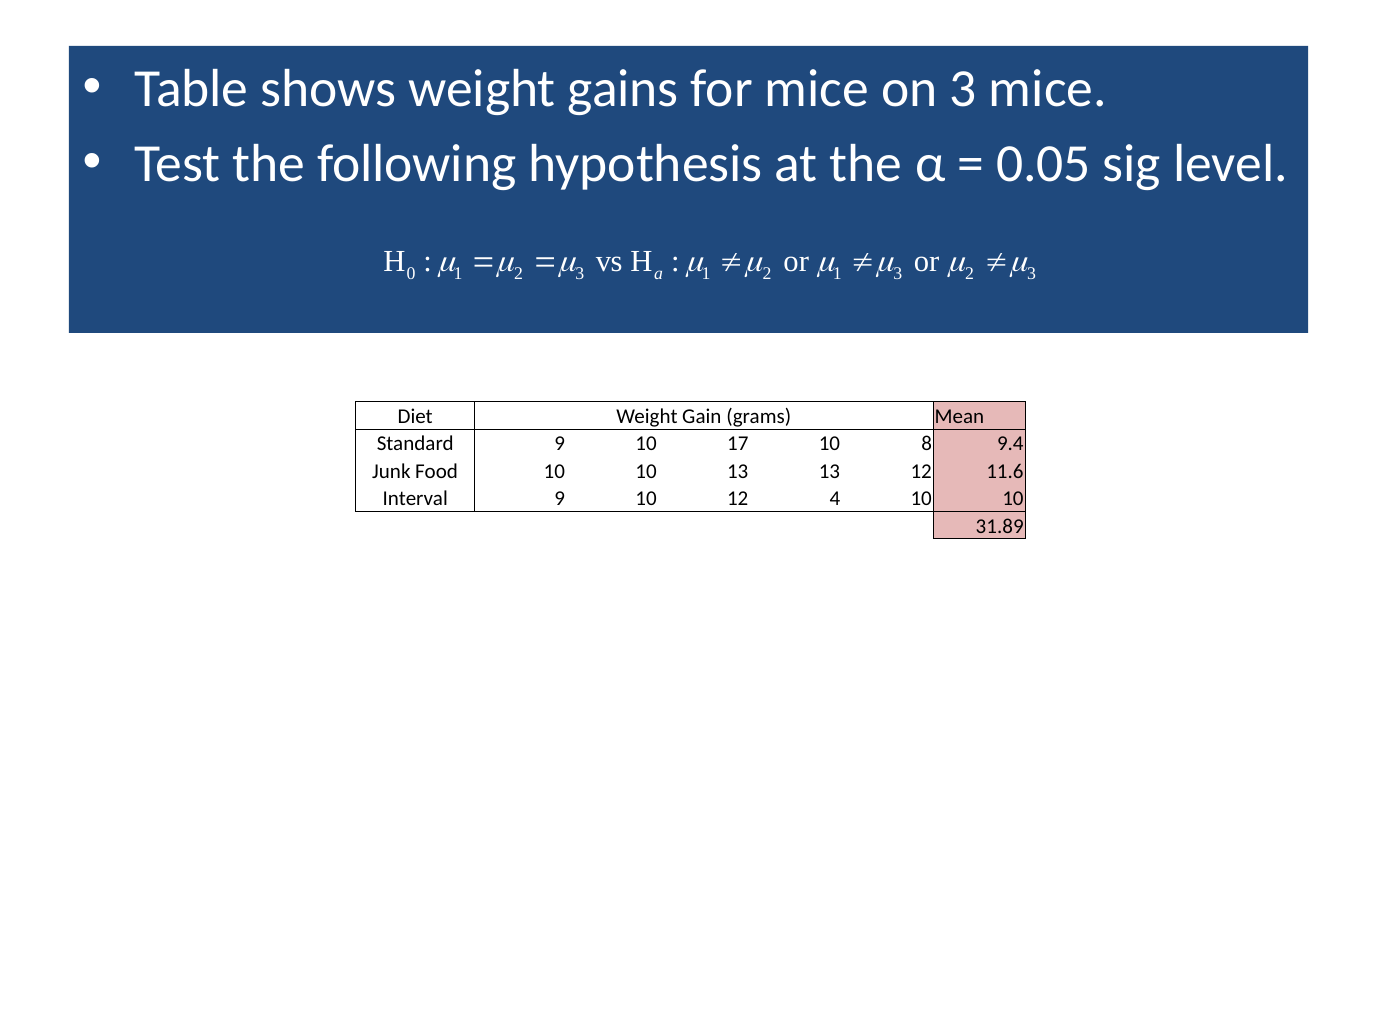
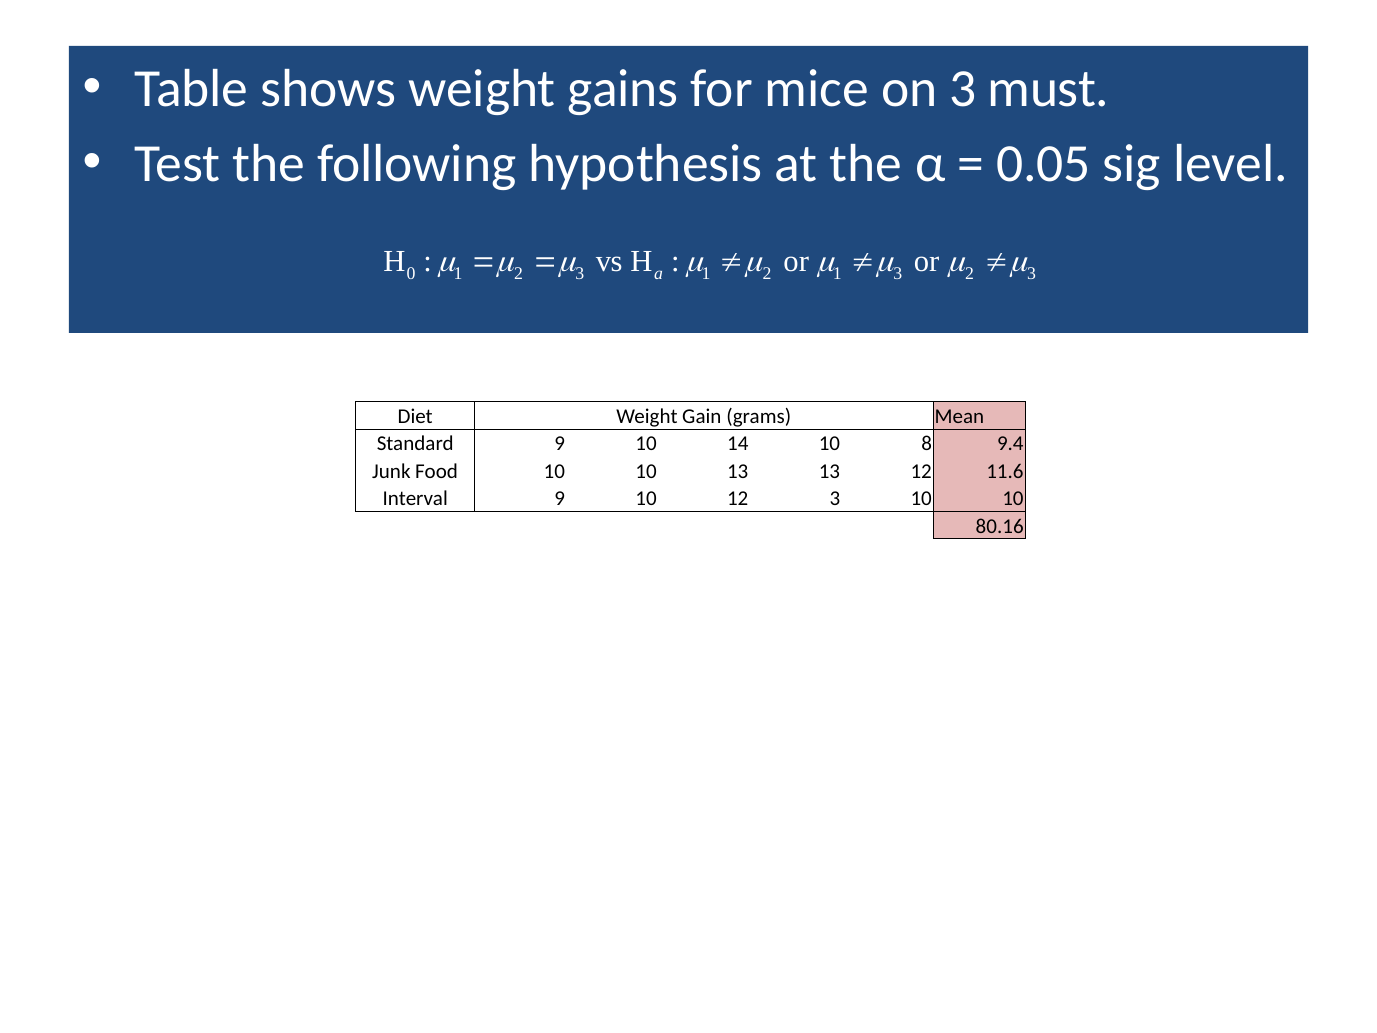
3 mice: mice -> must
17: 17 -> 14
12 4: 4 -> 3
31.89: 31.89 -> 80.16
